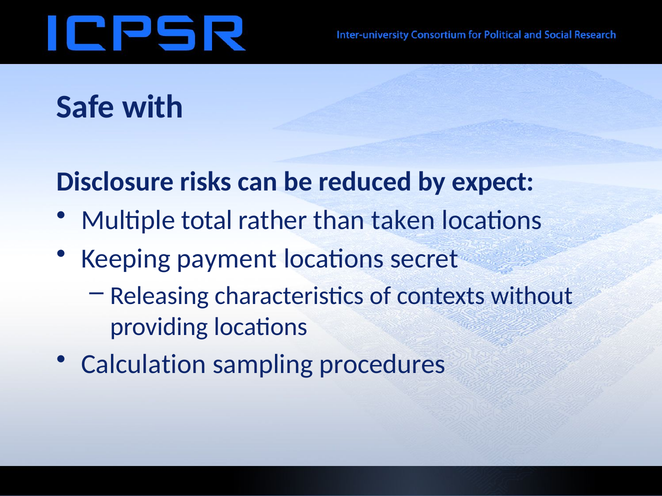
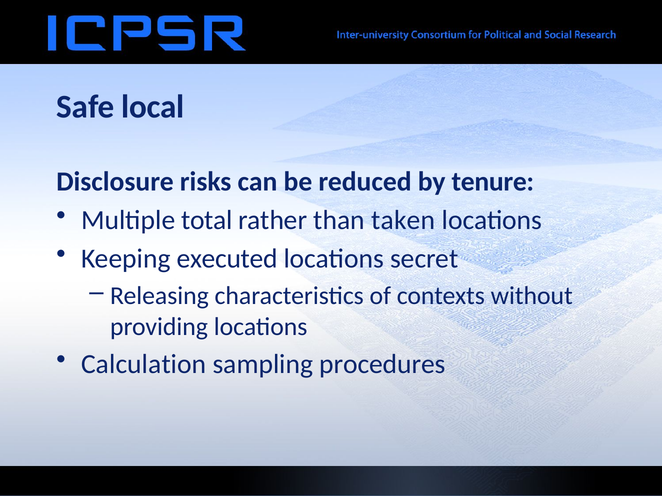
with: with -> local
expect: expect -> tenure
payment: payment -> executed
